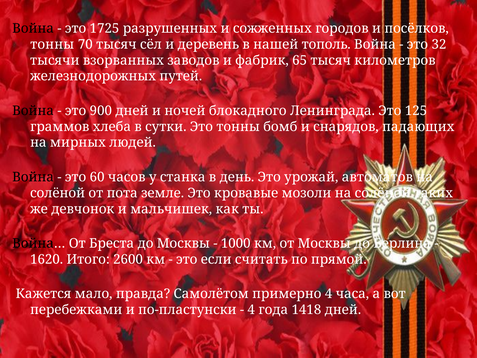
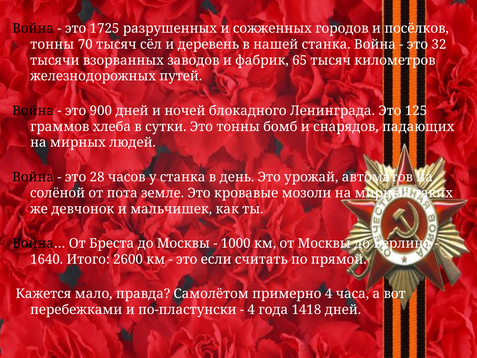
нашей тополь: тополь -> станка
60: 60 -> 28
мозоли на солёной: солёной -> мирных
1620: 1620 -> 1640
